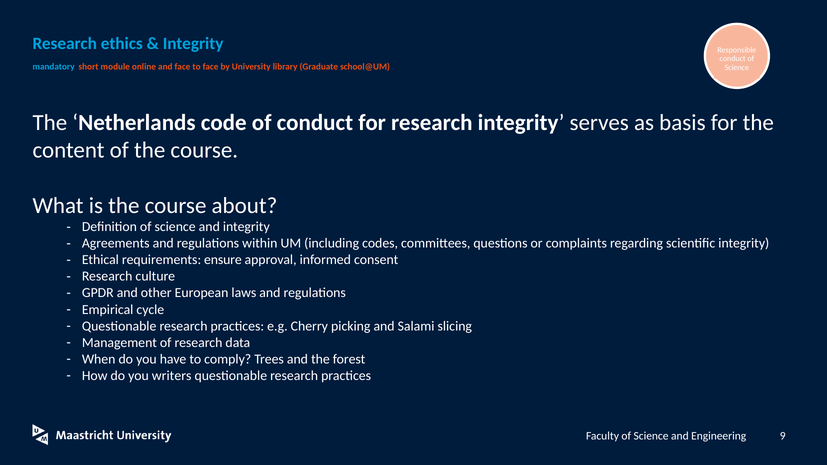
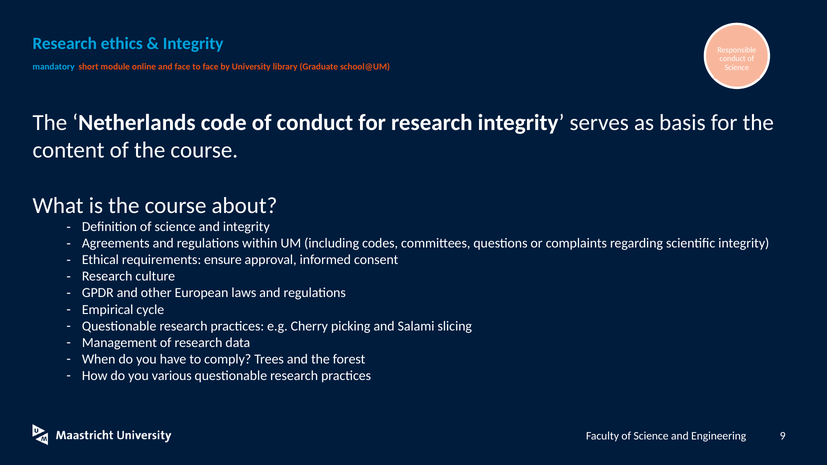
writers: writers -> various
